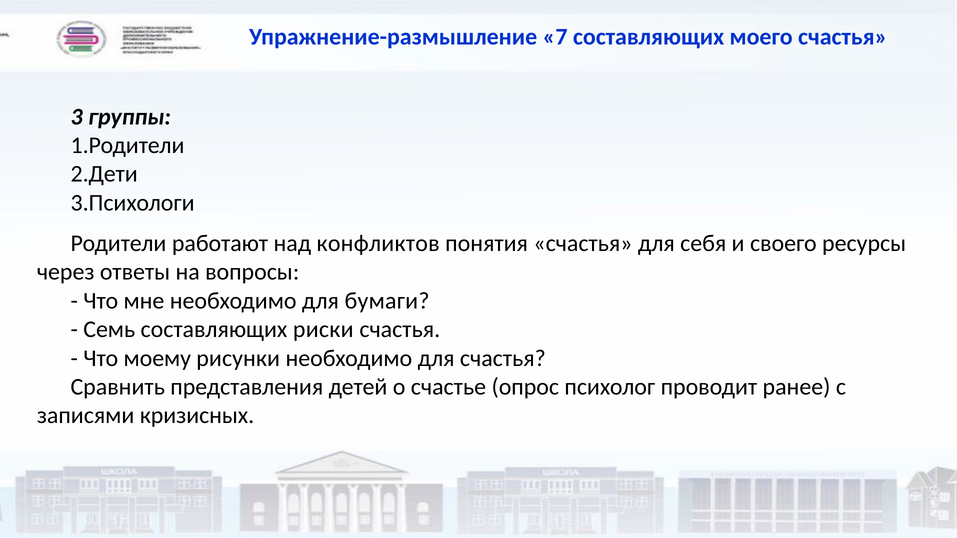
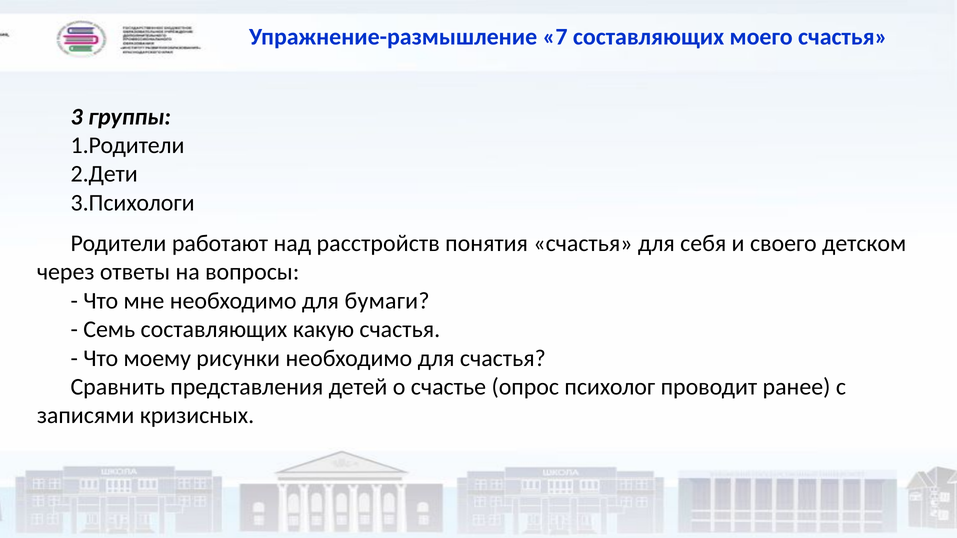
конфликтов: конфликтов -> расстройств
ресурсы: ресурсы -> детском
риски: риски -> какую
